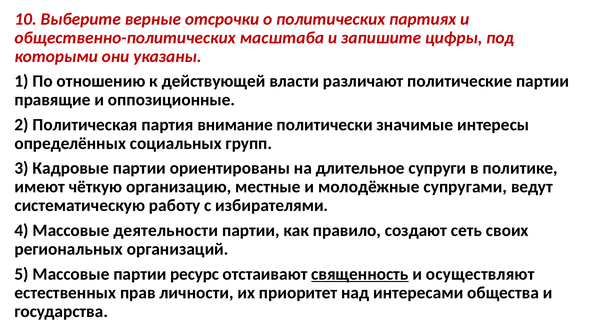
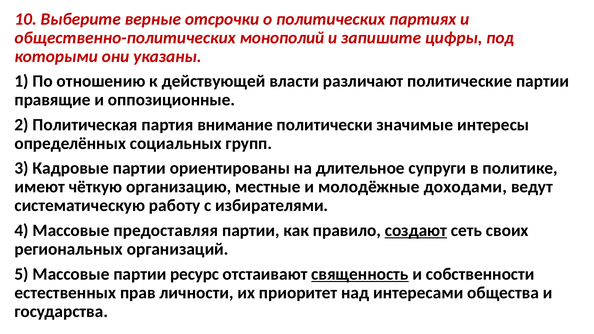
масштаба: масштаба -> монополий
супругами: супругами -> доходами
деятельности: деятельности -> предоставляя
создают underline: none -> present
осуществляют: осуществляют -> собственности
